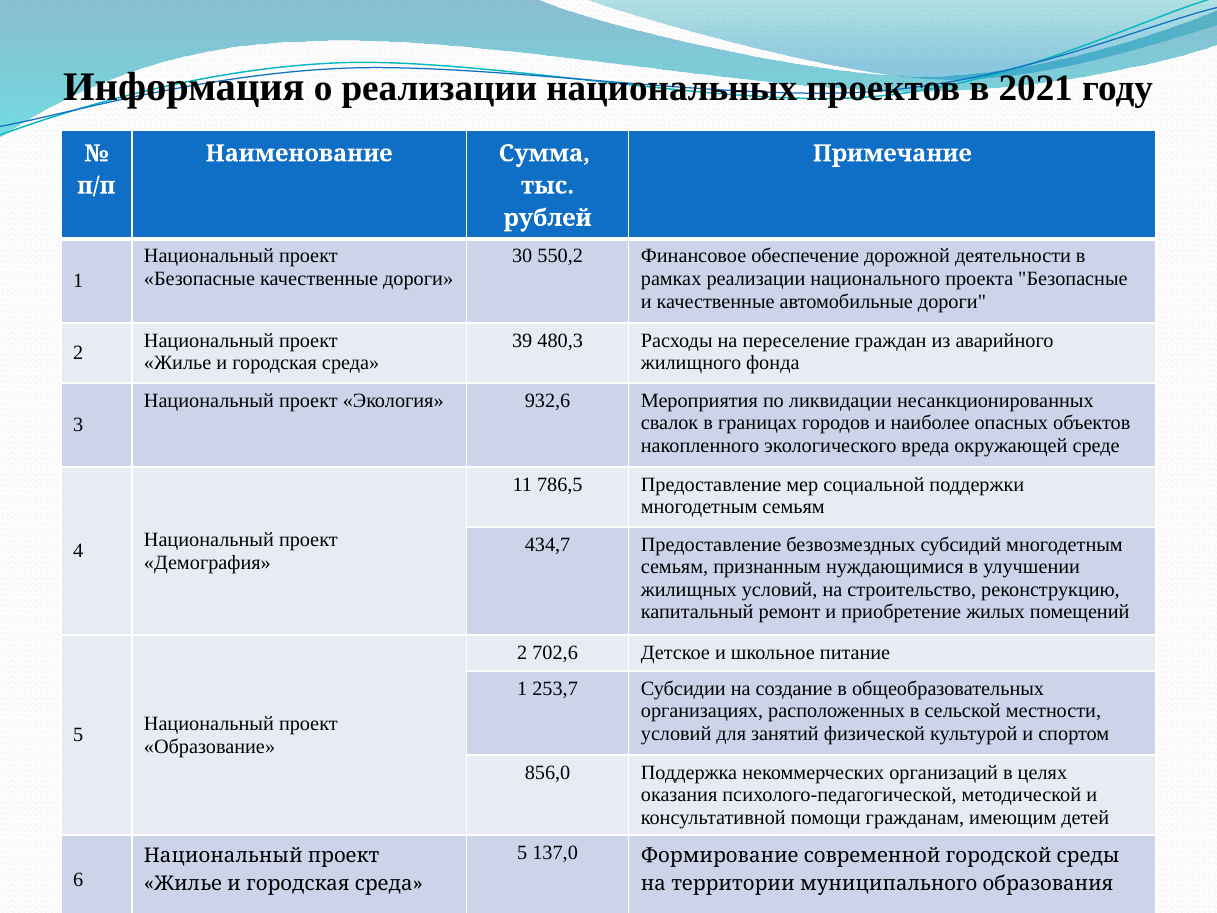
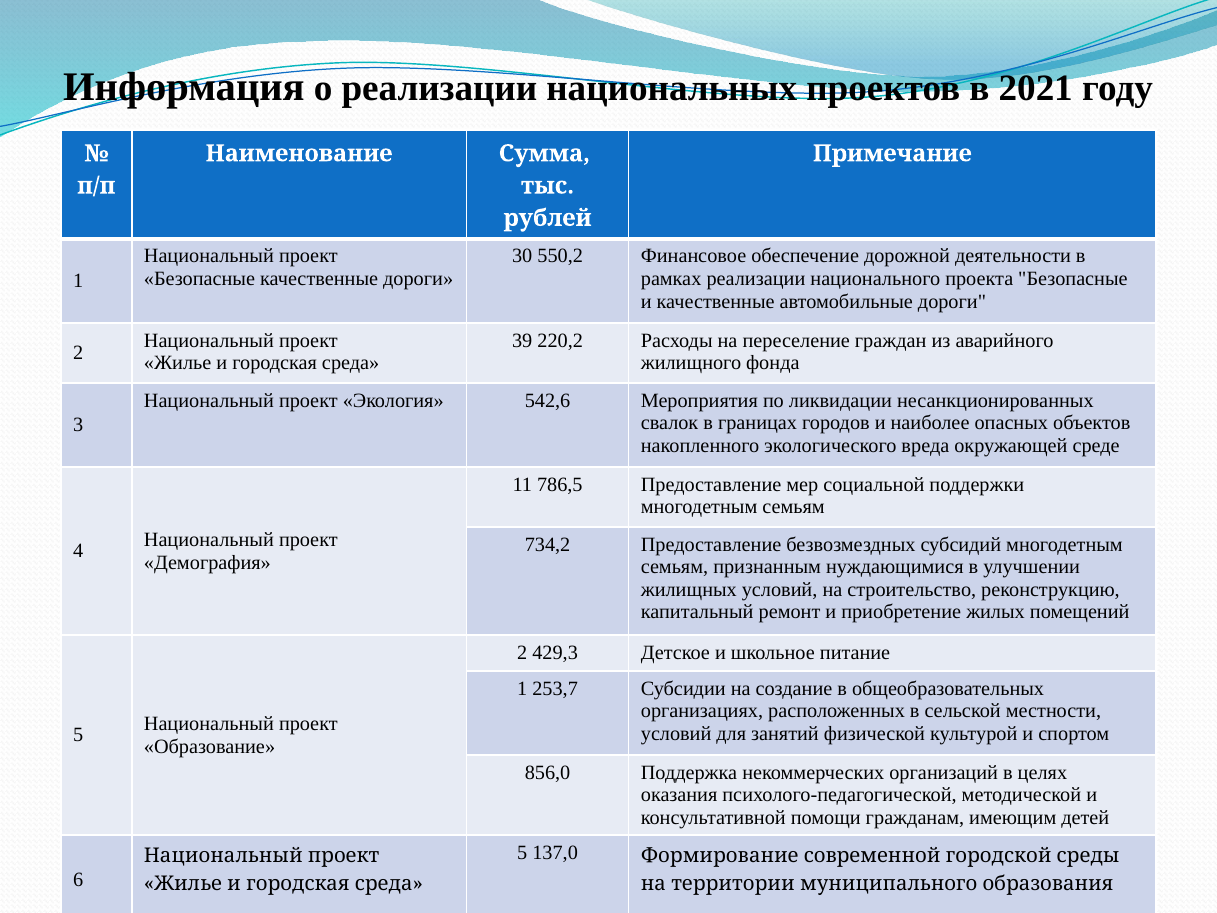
480,3: 480,3 -> 220,2
932,6: 932,6 -> 542,6
434,7: 434,7 -> 734,2
702,6: 702,6 -> 429,3
